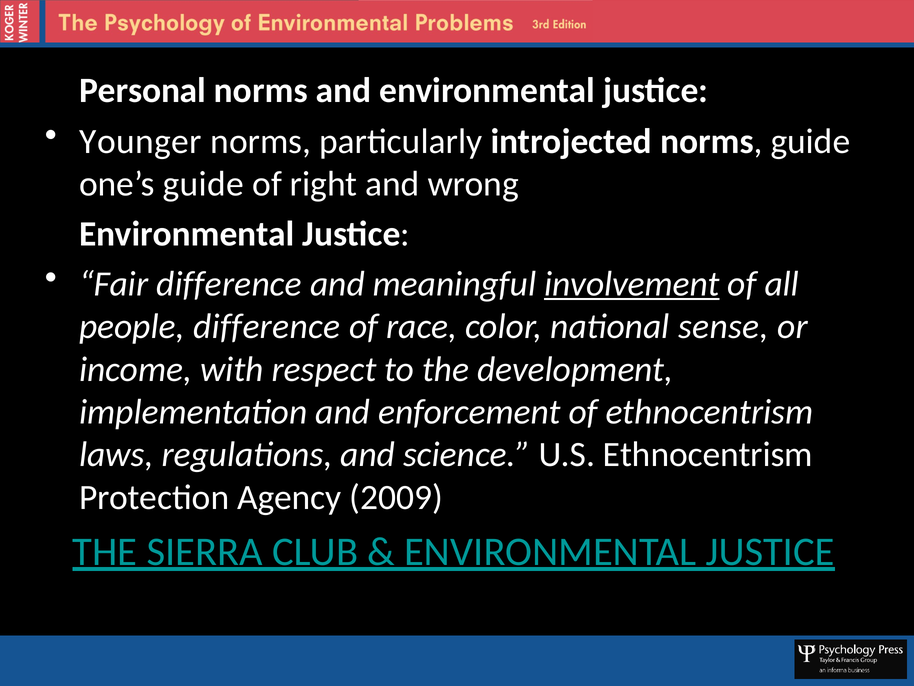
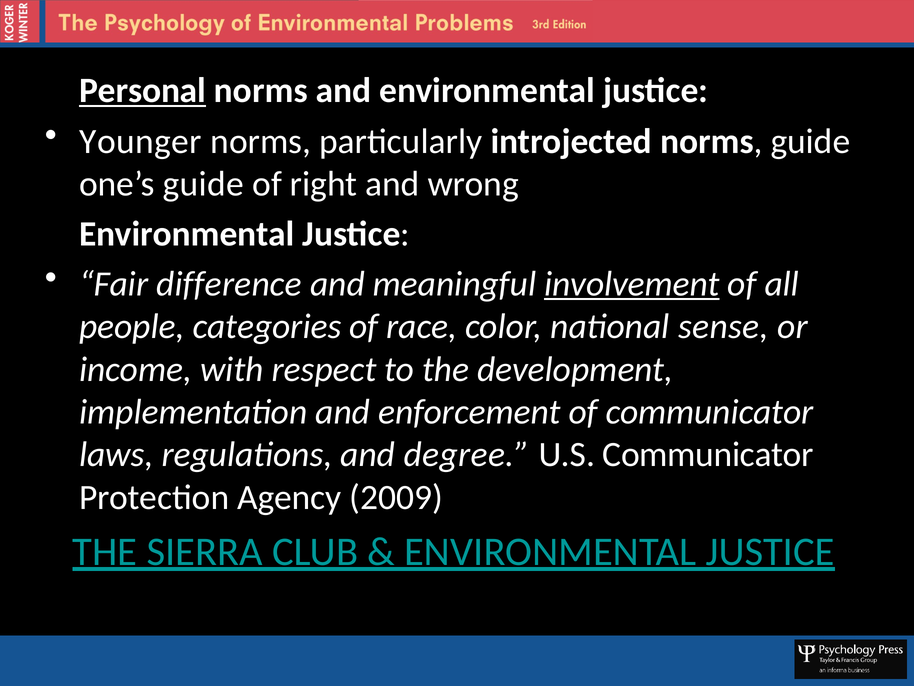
Personal underline: none -> present
people difference: difference -> categories
of ethnocentrism: ethnocentrism -> communicator
science: science -> degree
U.S Ethnocentrism: Ethnocentrism -> Communicator
